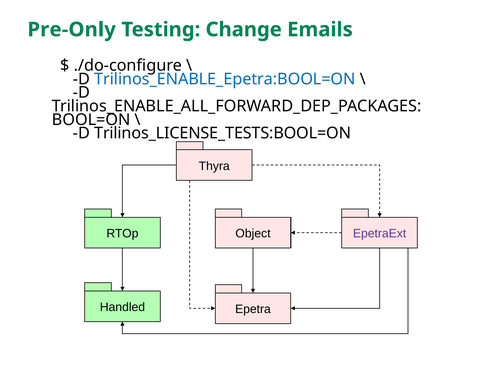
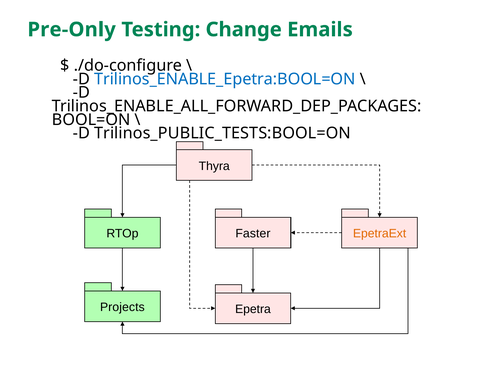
Trilinos_LICENSE_TESTS:BOOL=ON: Trilinos_LICENSE_TESTS:BOOL=ON -> Trilinos_PUBLIC_TESTS:BOOL=ON
EpetraExt colour: purple -> orange
Object: Object -> Faster
Handled: Handled -> Projects
